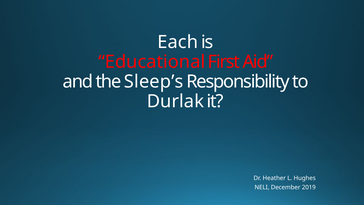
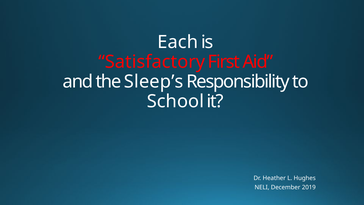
Educational: Educational -> Satisfactory
Durlak: Durlak -> School
